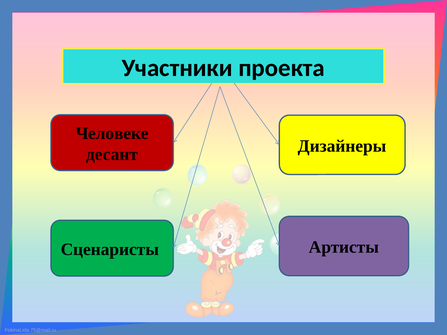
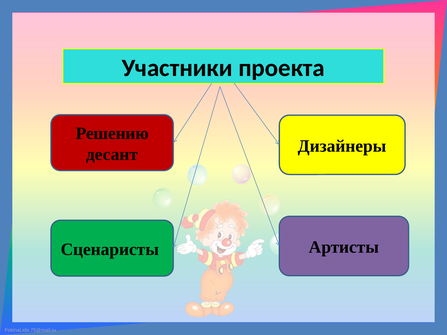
Человеке: Человеке -> Решению
